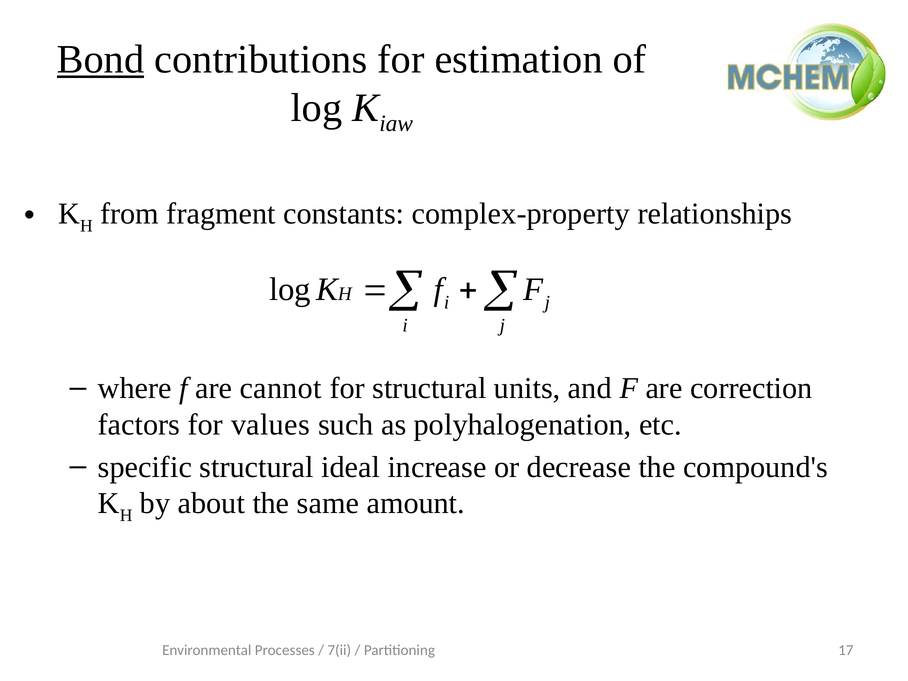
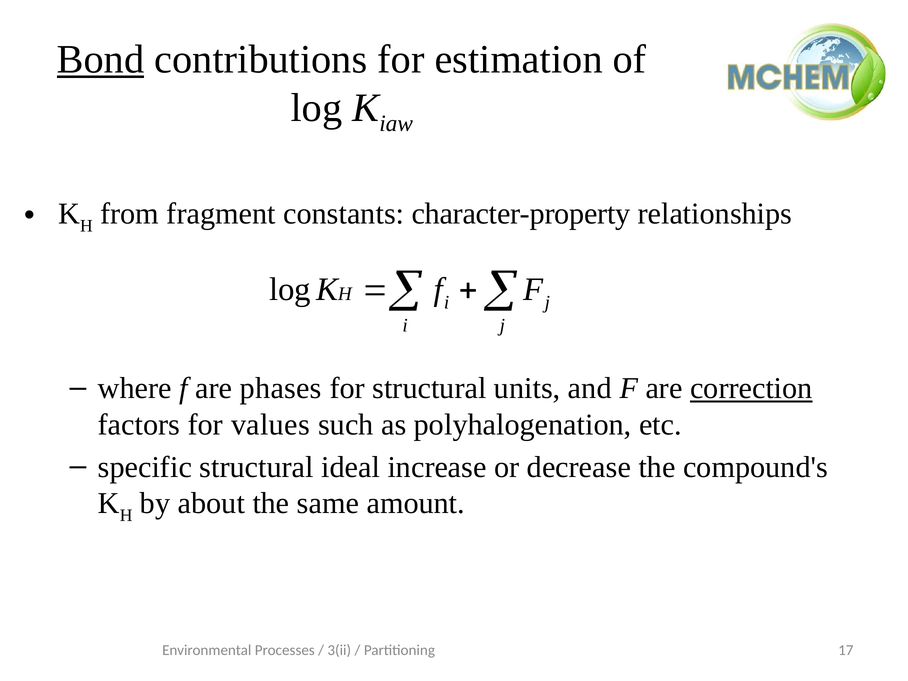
complex-property: complex-property -> character-property
cannot: cannot -> phases
correction underline: none -> present
7(ii: 7(ii -> 3(ii
